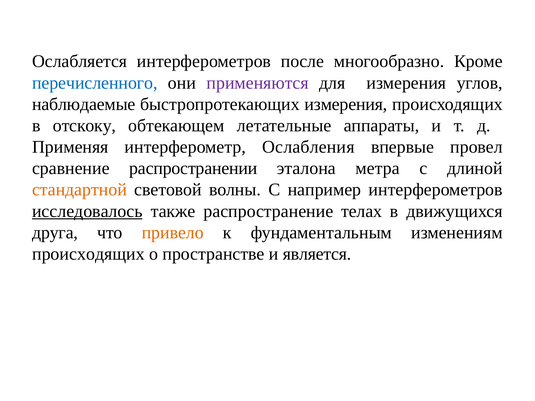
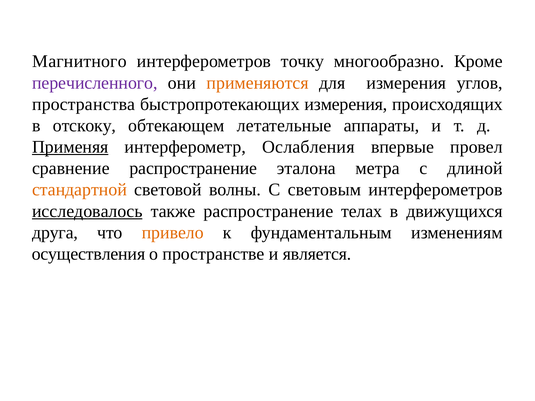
Ослабляется: Ослабляется -> Магнитного
после: после -> точку
перечисленного colour: blue -> purple
применяются colour: purple -> orange
наблюдаемые: наблюдаемые -> пространства
Применяя underline: none -> present
сравнение распространении: распространении -> распространение
например: например -> световым
происходящих at (88, 254): происходящих -> осуществления
